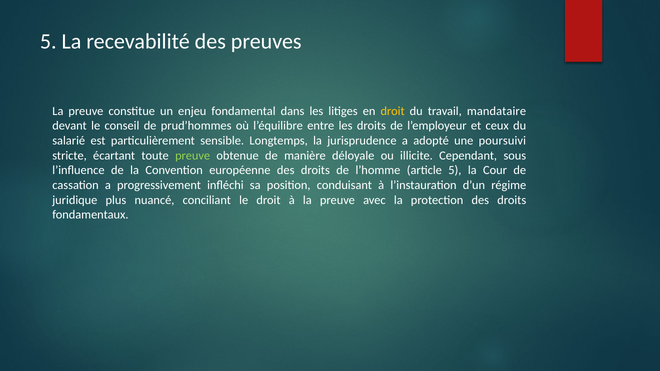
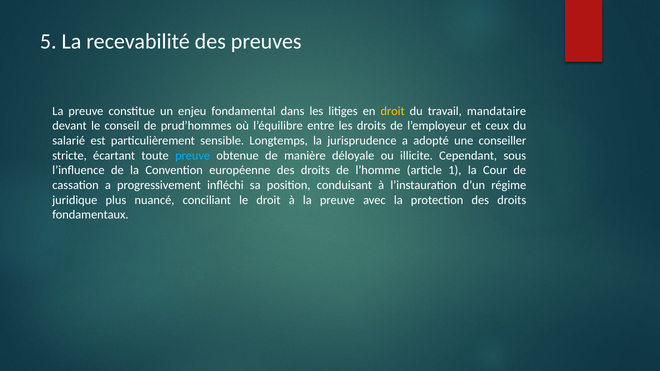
poursuivi: poursuivi -> conseiller
preuve at (193, 156) colour: light green -> light blue
article 5: 5 -> 1
